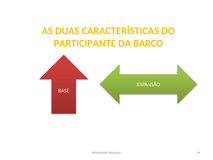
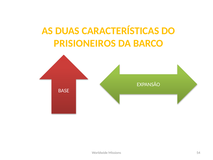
PARTICIPANTE: PARTICIPANTE -> PRISIONEIROS
